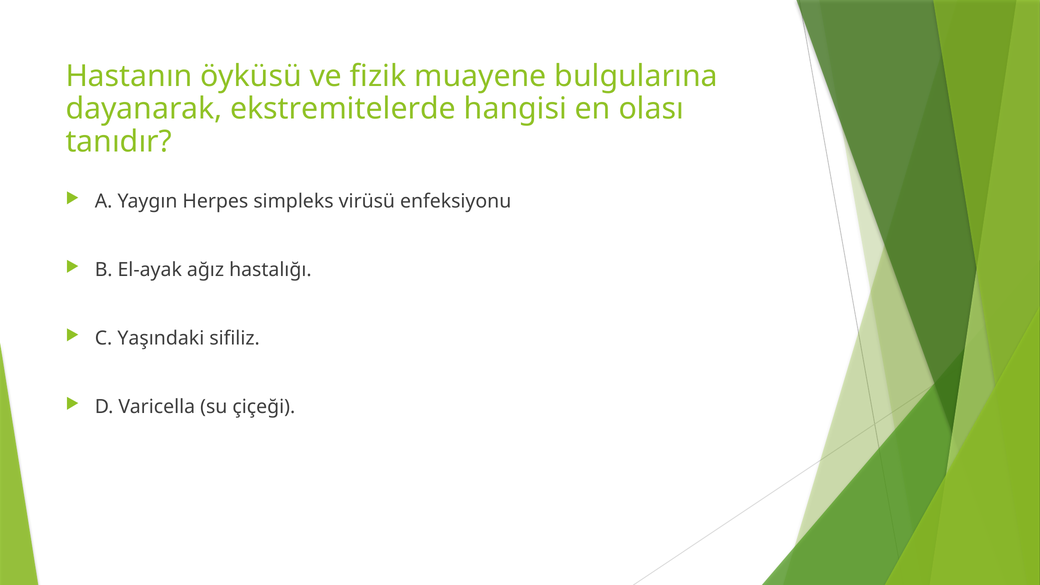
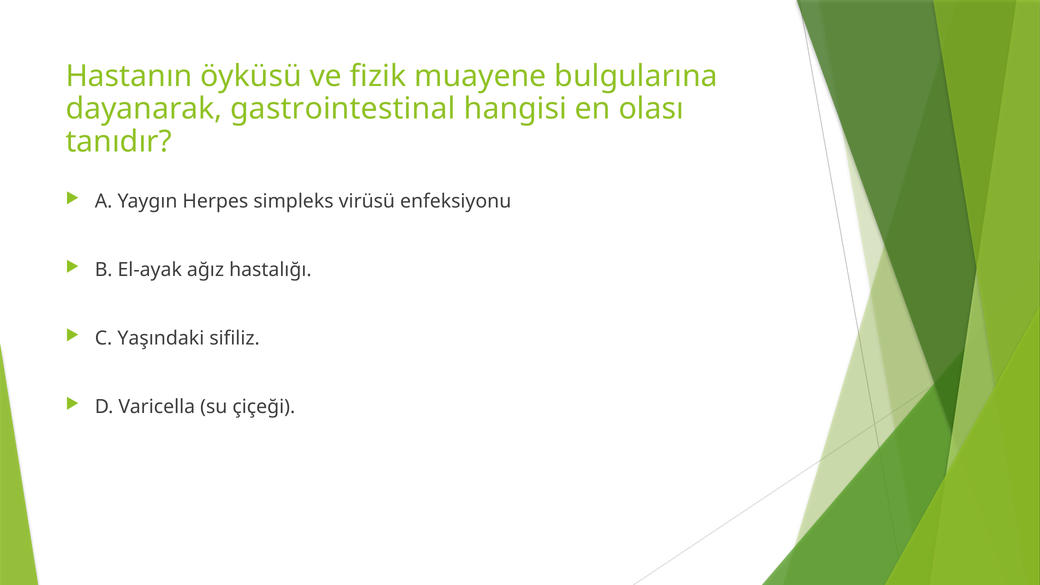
ekstremitelerde: ekstremitelerde -> gastrointestinal
